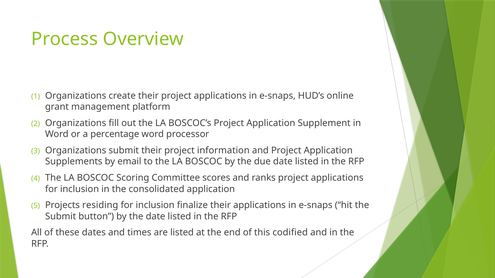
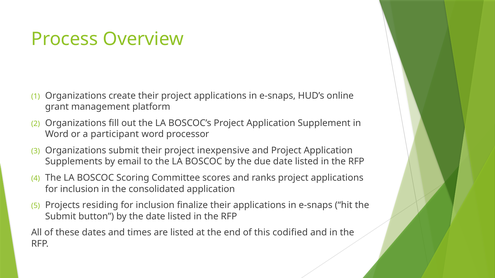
percentage: percentage -> participant
information: information -> inexpensive
